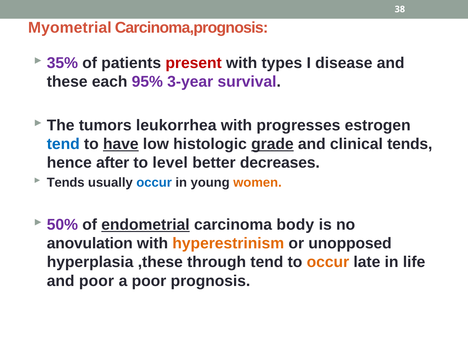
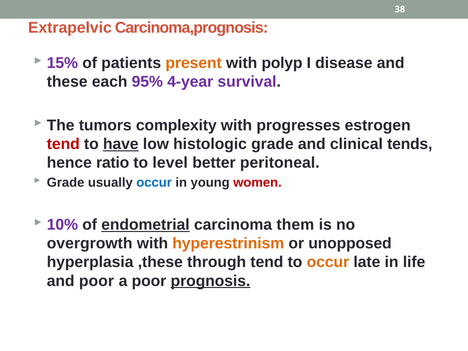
Myometrial: Myometrial -> Extrapelvic
35%: 35% -> 15%
present colour: red -> orange
types: types -> polyp
3-year: 3-year -> 4-year
leukorrhea: leukorrhea -> complexity
tend at (63, 144) colour: blue -> red
grade at (272, 144) underline: present -> none
after: after -> ratio
decreases: decreases -> peritoneal
Tends at (66, 182): Tends -> Grade
women colour: orange -> red
50%: 50% -> 10%
body: body -> them
anovulation: anovulation -> overgrowth
prognosis underline: none -> present
